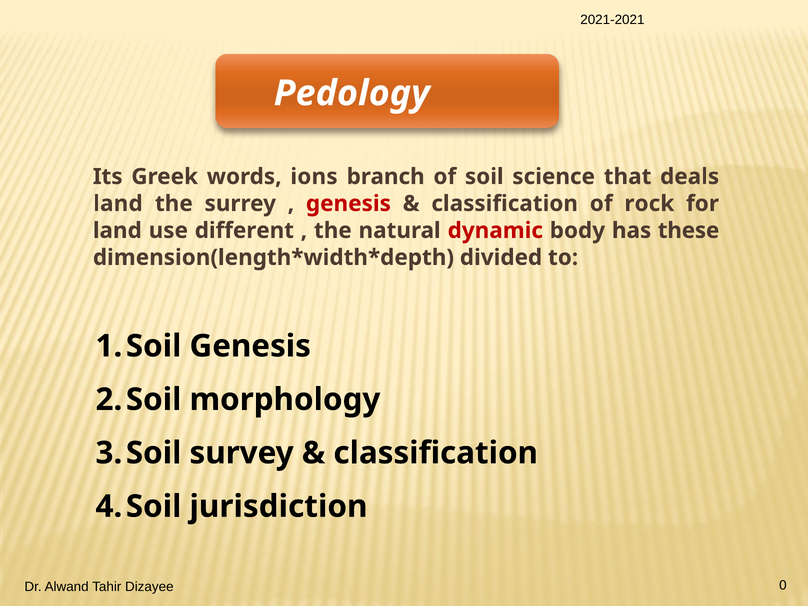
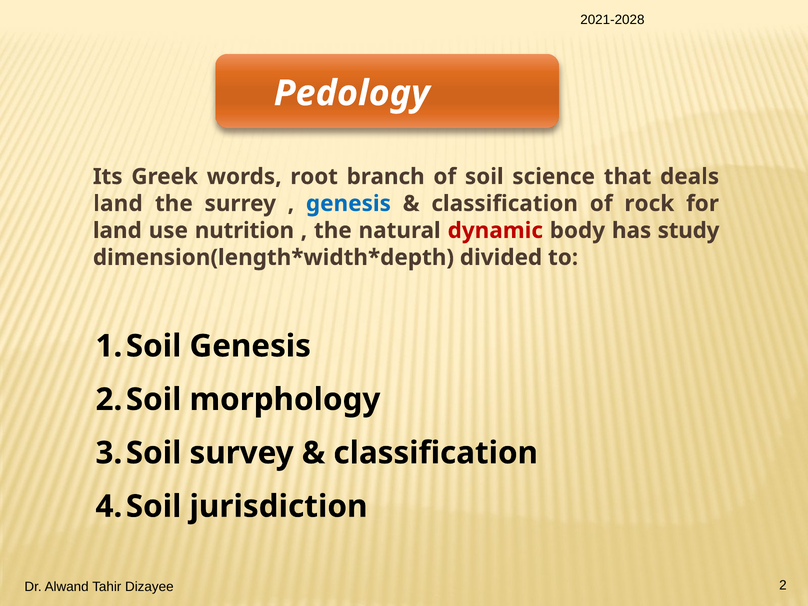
2021-2021: 2021-2021 -> 2021-2028
ions: ions -> root
genesis at (348, 204) colour: red -> blue
different: different -> nutrition
these: these -> study
0: 0 -> 2
